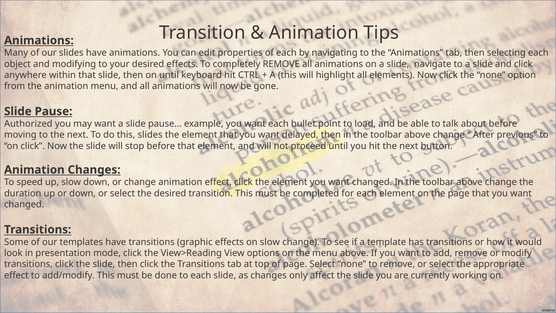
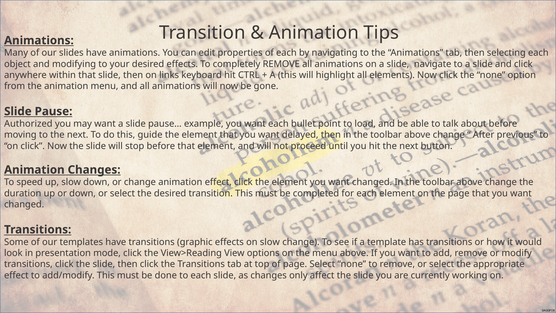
on until: until -> links
this slides: slides -> guide
